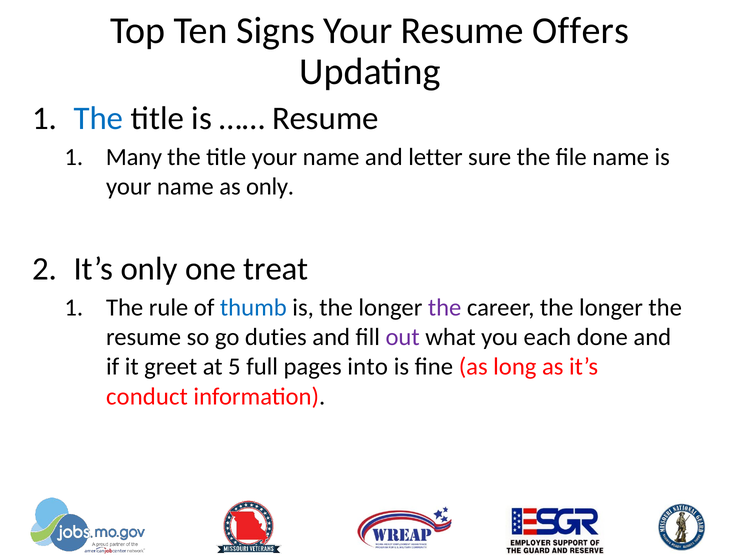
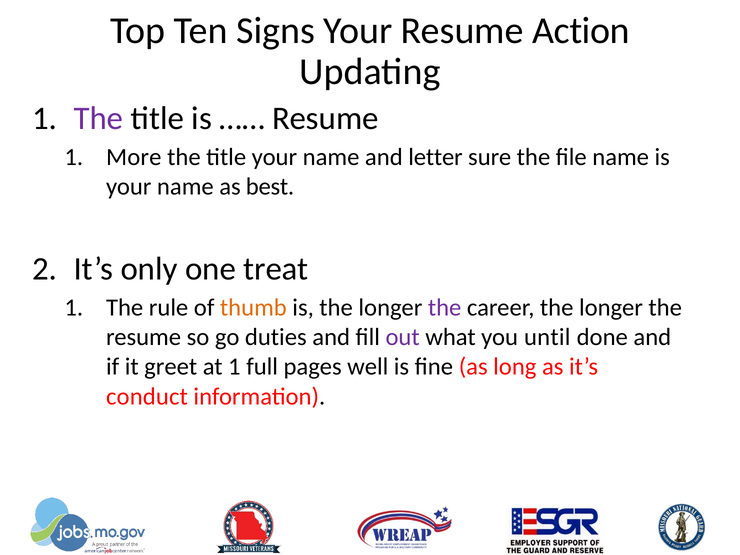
Offers: Offers -> Action
The at (99, 118) colour: blue -> purple
Many: Many -> More
as only: only -> best
thumb colour: blue -> orange
each: each -> until
at 5: 5 -> 1
into: into -> well
